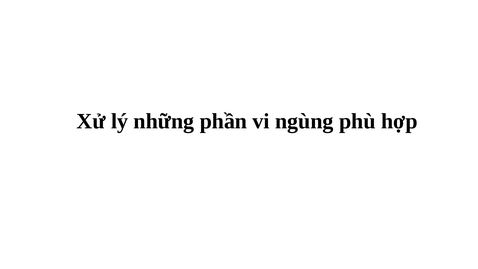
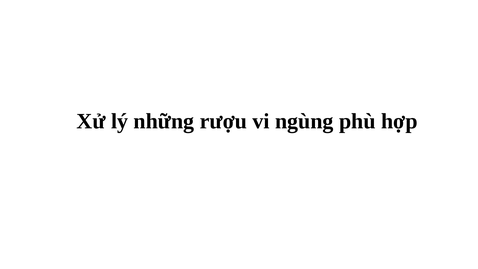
phần: phần -> rượu
